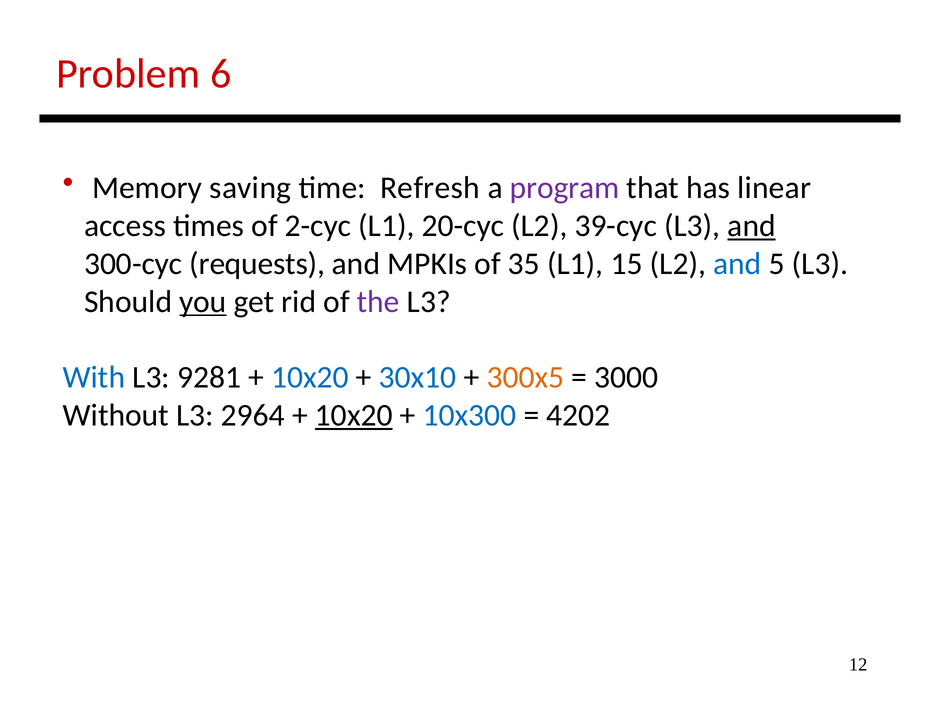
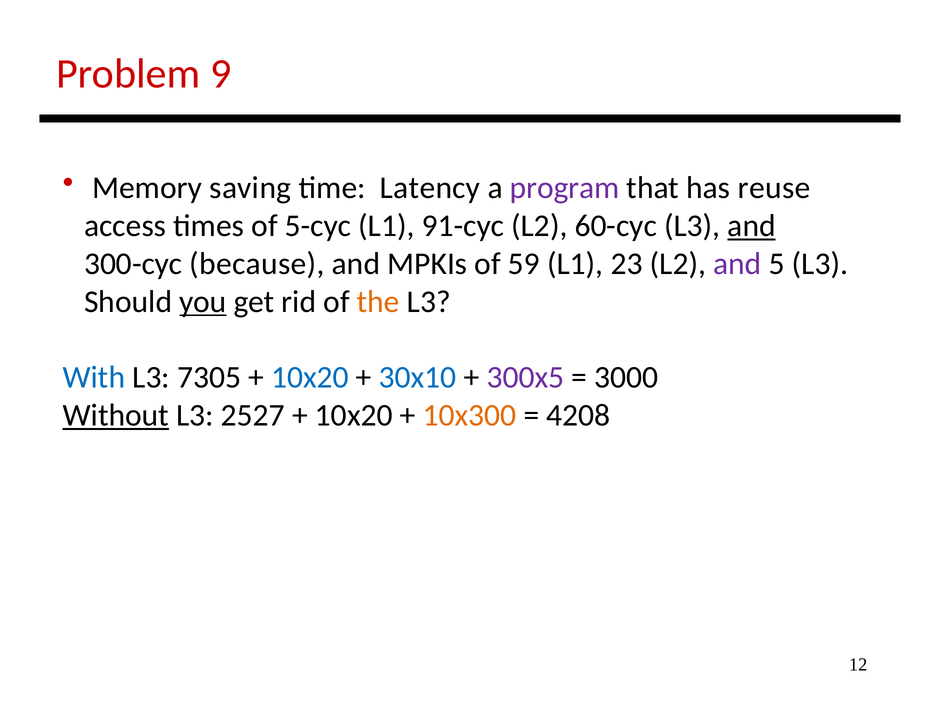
6: 6 -> 9
Refresh: Refresh -> Latency
linear: linear -> reuse
2-cyc: 2-cyc -> 5-cyc
20-cyc: 20-cyc -> 91-cyc
39-cyc: 39-cyc -> 60-cyc
requests: requests -> because
35: 35 -> 59
15: 15 -> 23
and at (737, 264) colour: blue -> purple
the colour: purple -> orange
9281: 9281 -> 7305
300x5 colour: orange -> purple
Without underline: none -> present
2964: 2964 -> 2527
10x20 at (354, 415) underline: present -> none
10x300 colour: blue -> orange
4202: 4202 -> 4208
